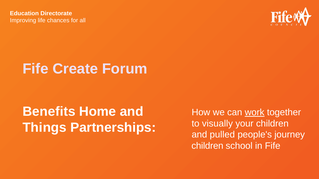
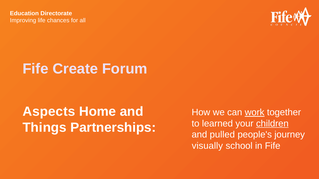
Benefits: Benefits -> Aspects
visually: visually -> learned
children at (272, 124) underline: none -> present
children at (207, 146): children -> visually
